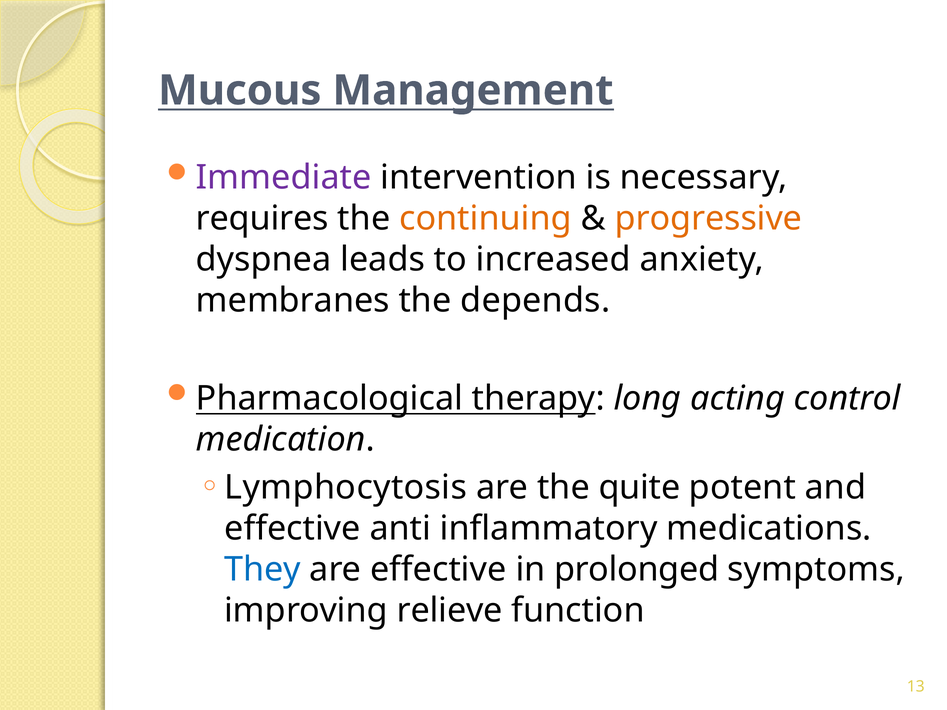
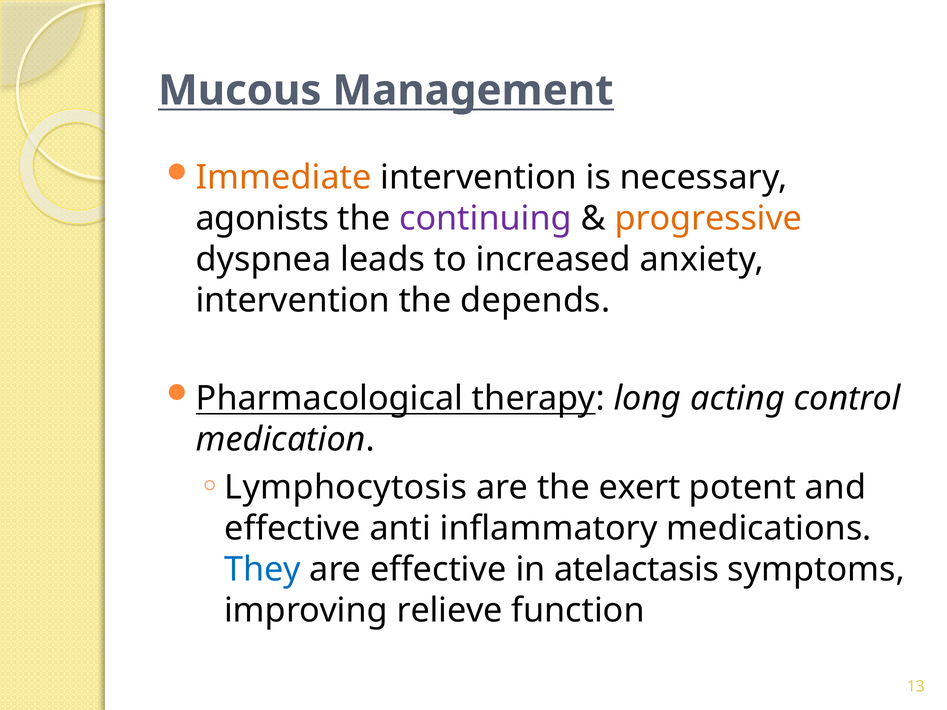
Immediate colour: purple -> orange
requires: requires -> agonists
continuing colour: orange -> purple
membranes at (293, 301): membranes -> intervention
quite: quite -> exert
prolonged: prolonged -> atelactasis
